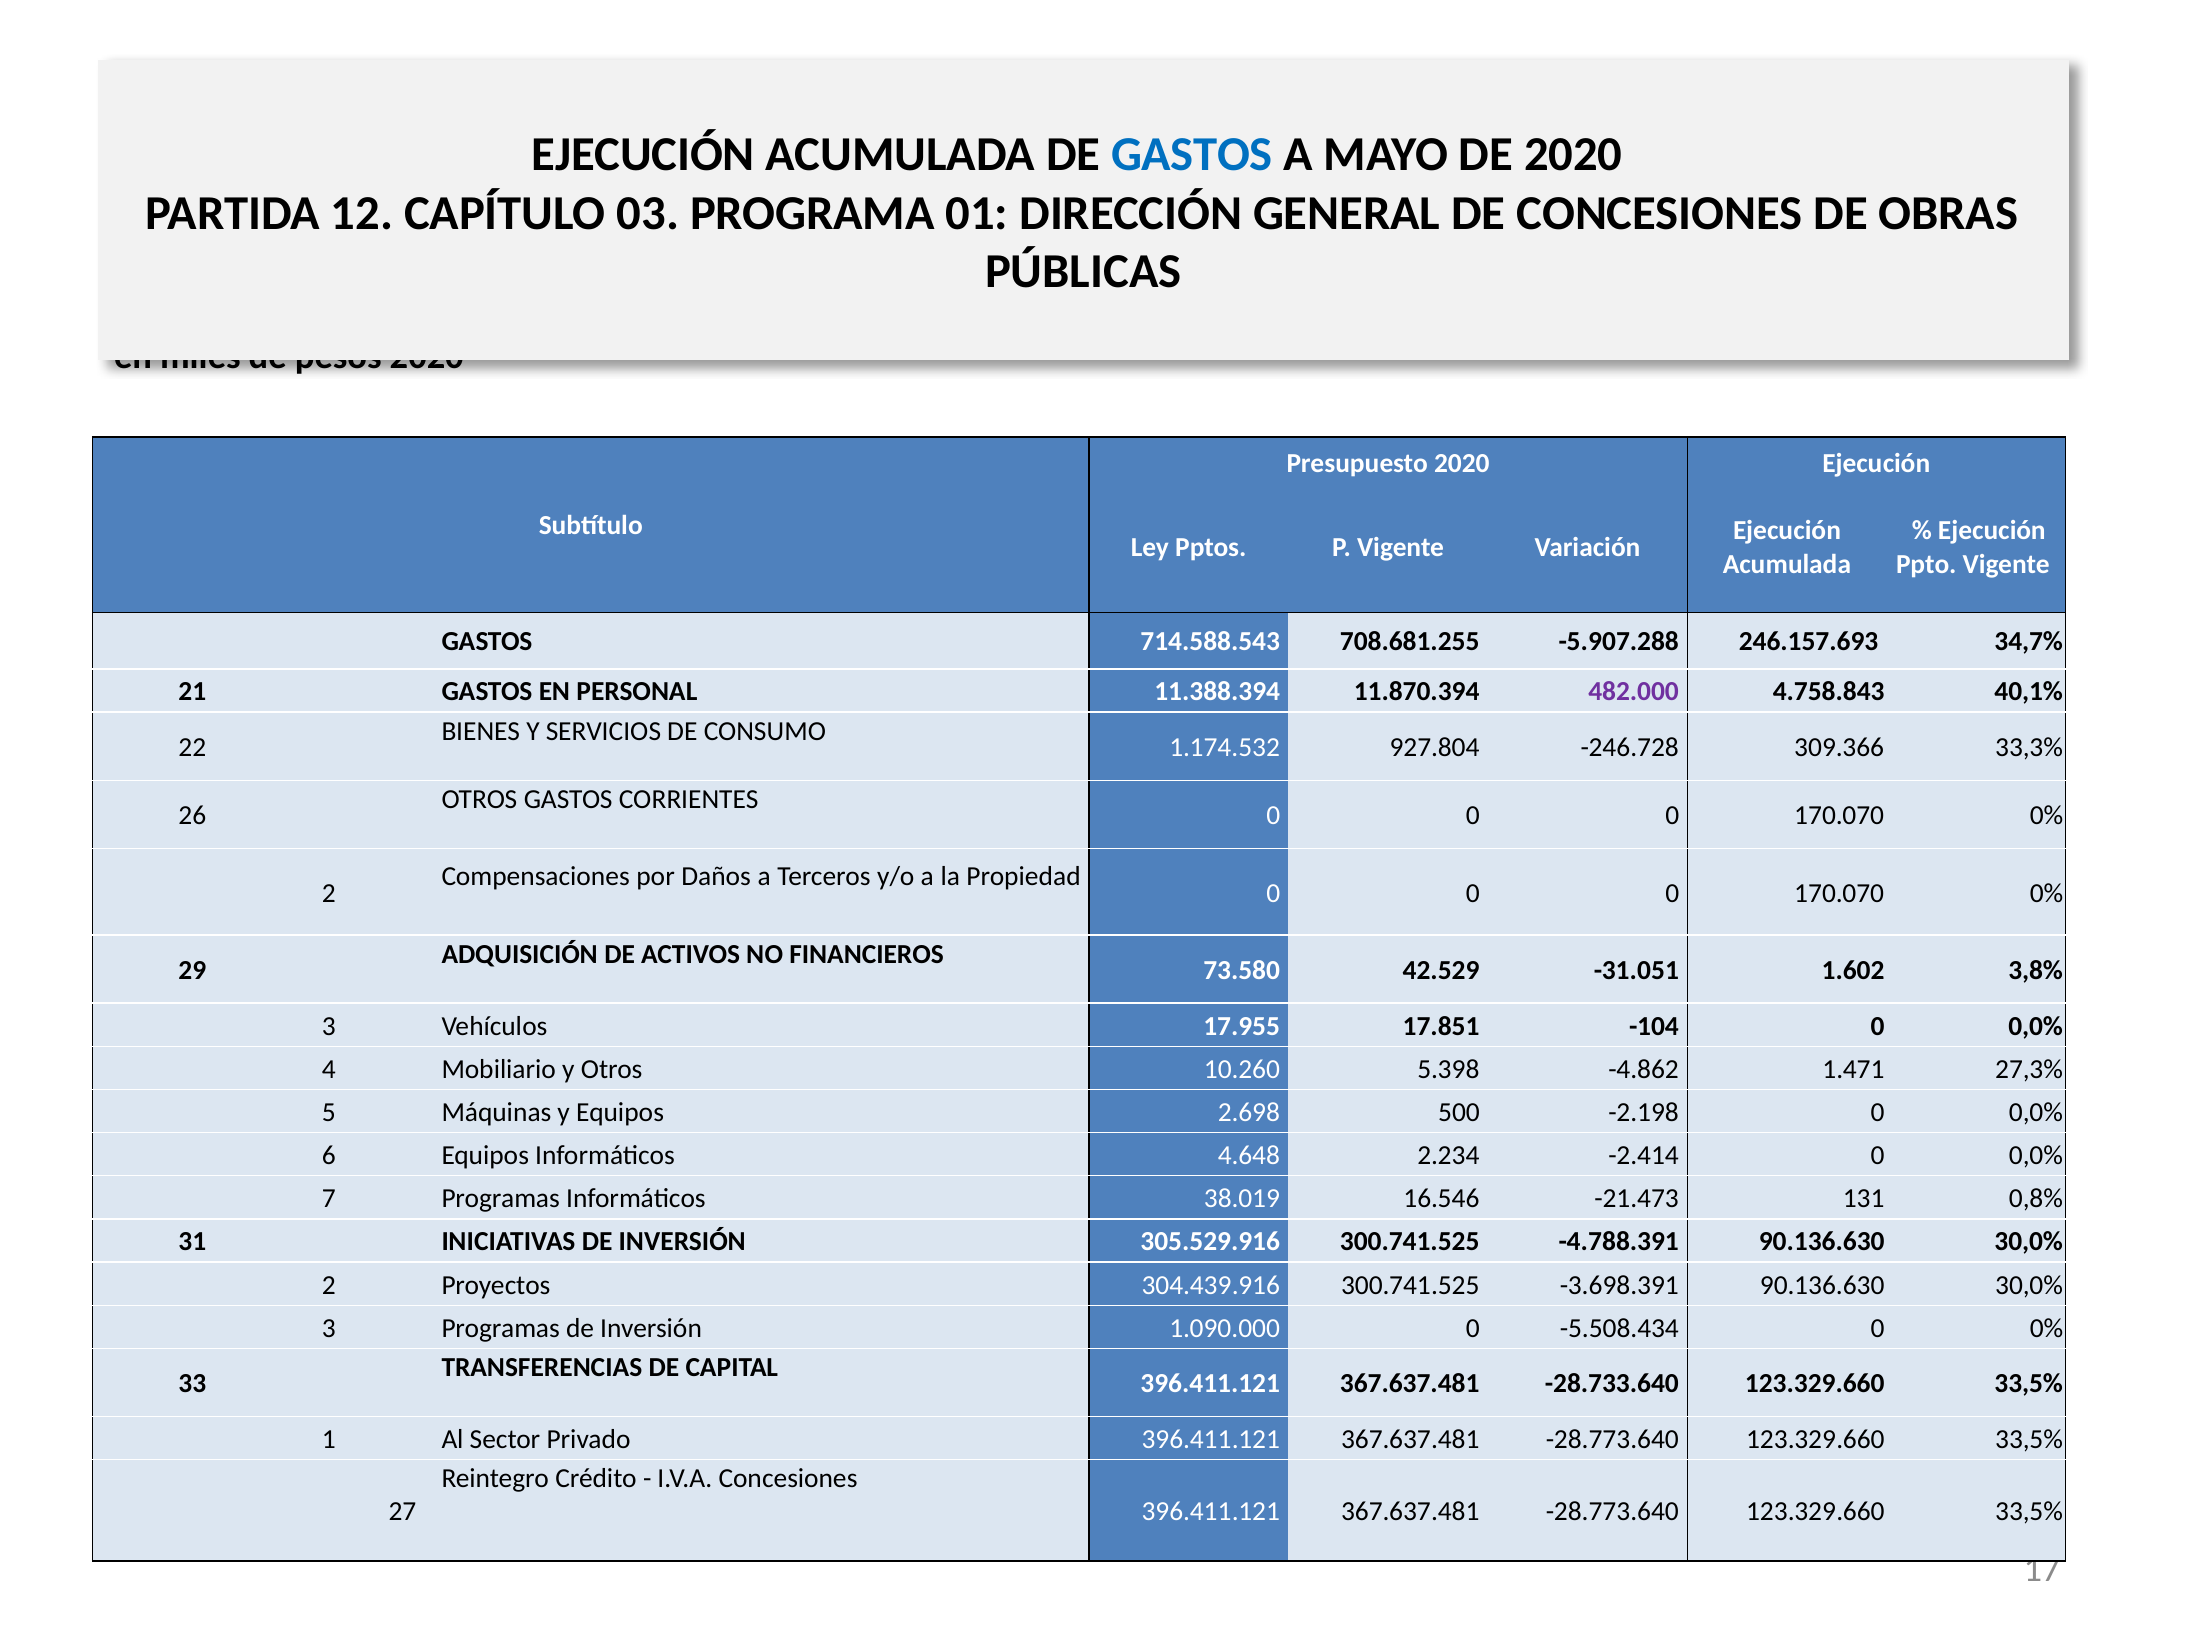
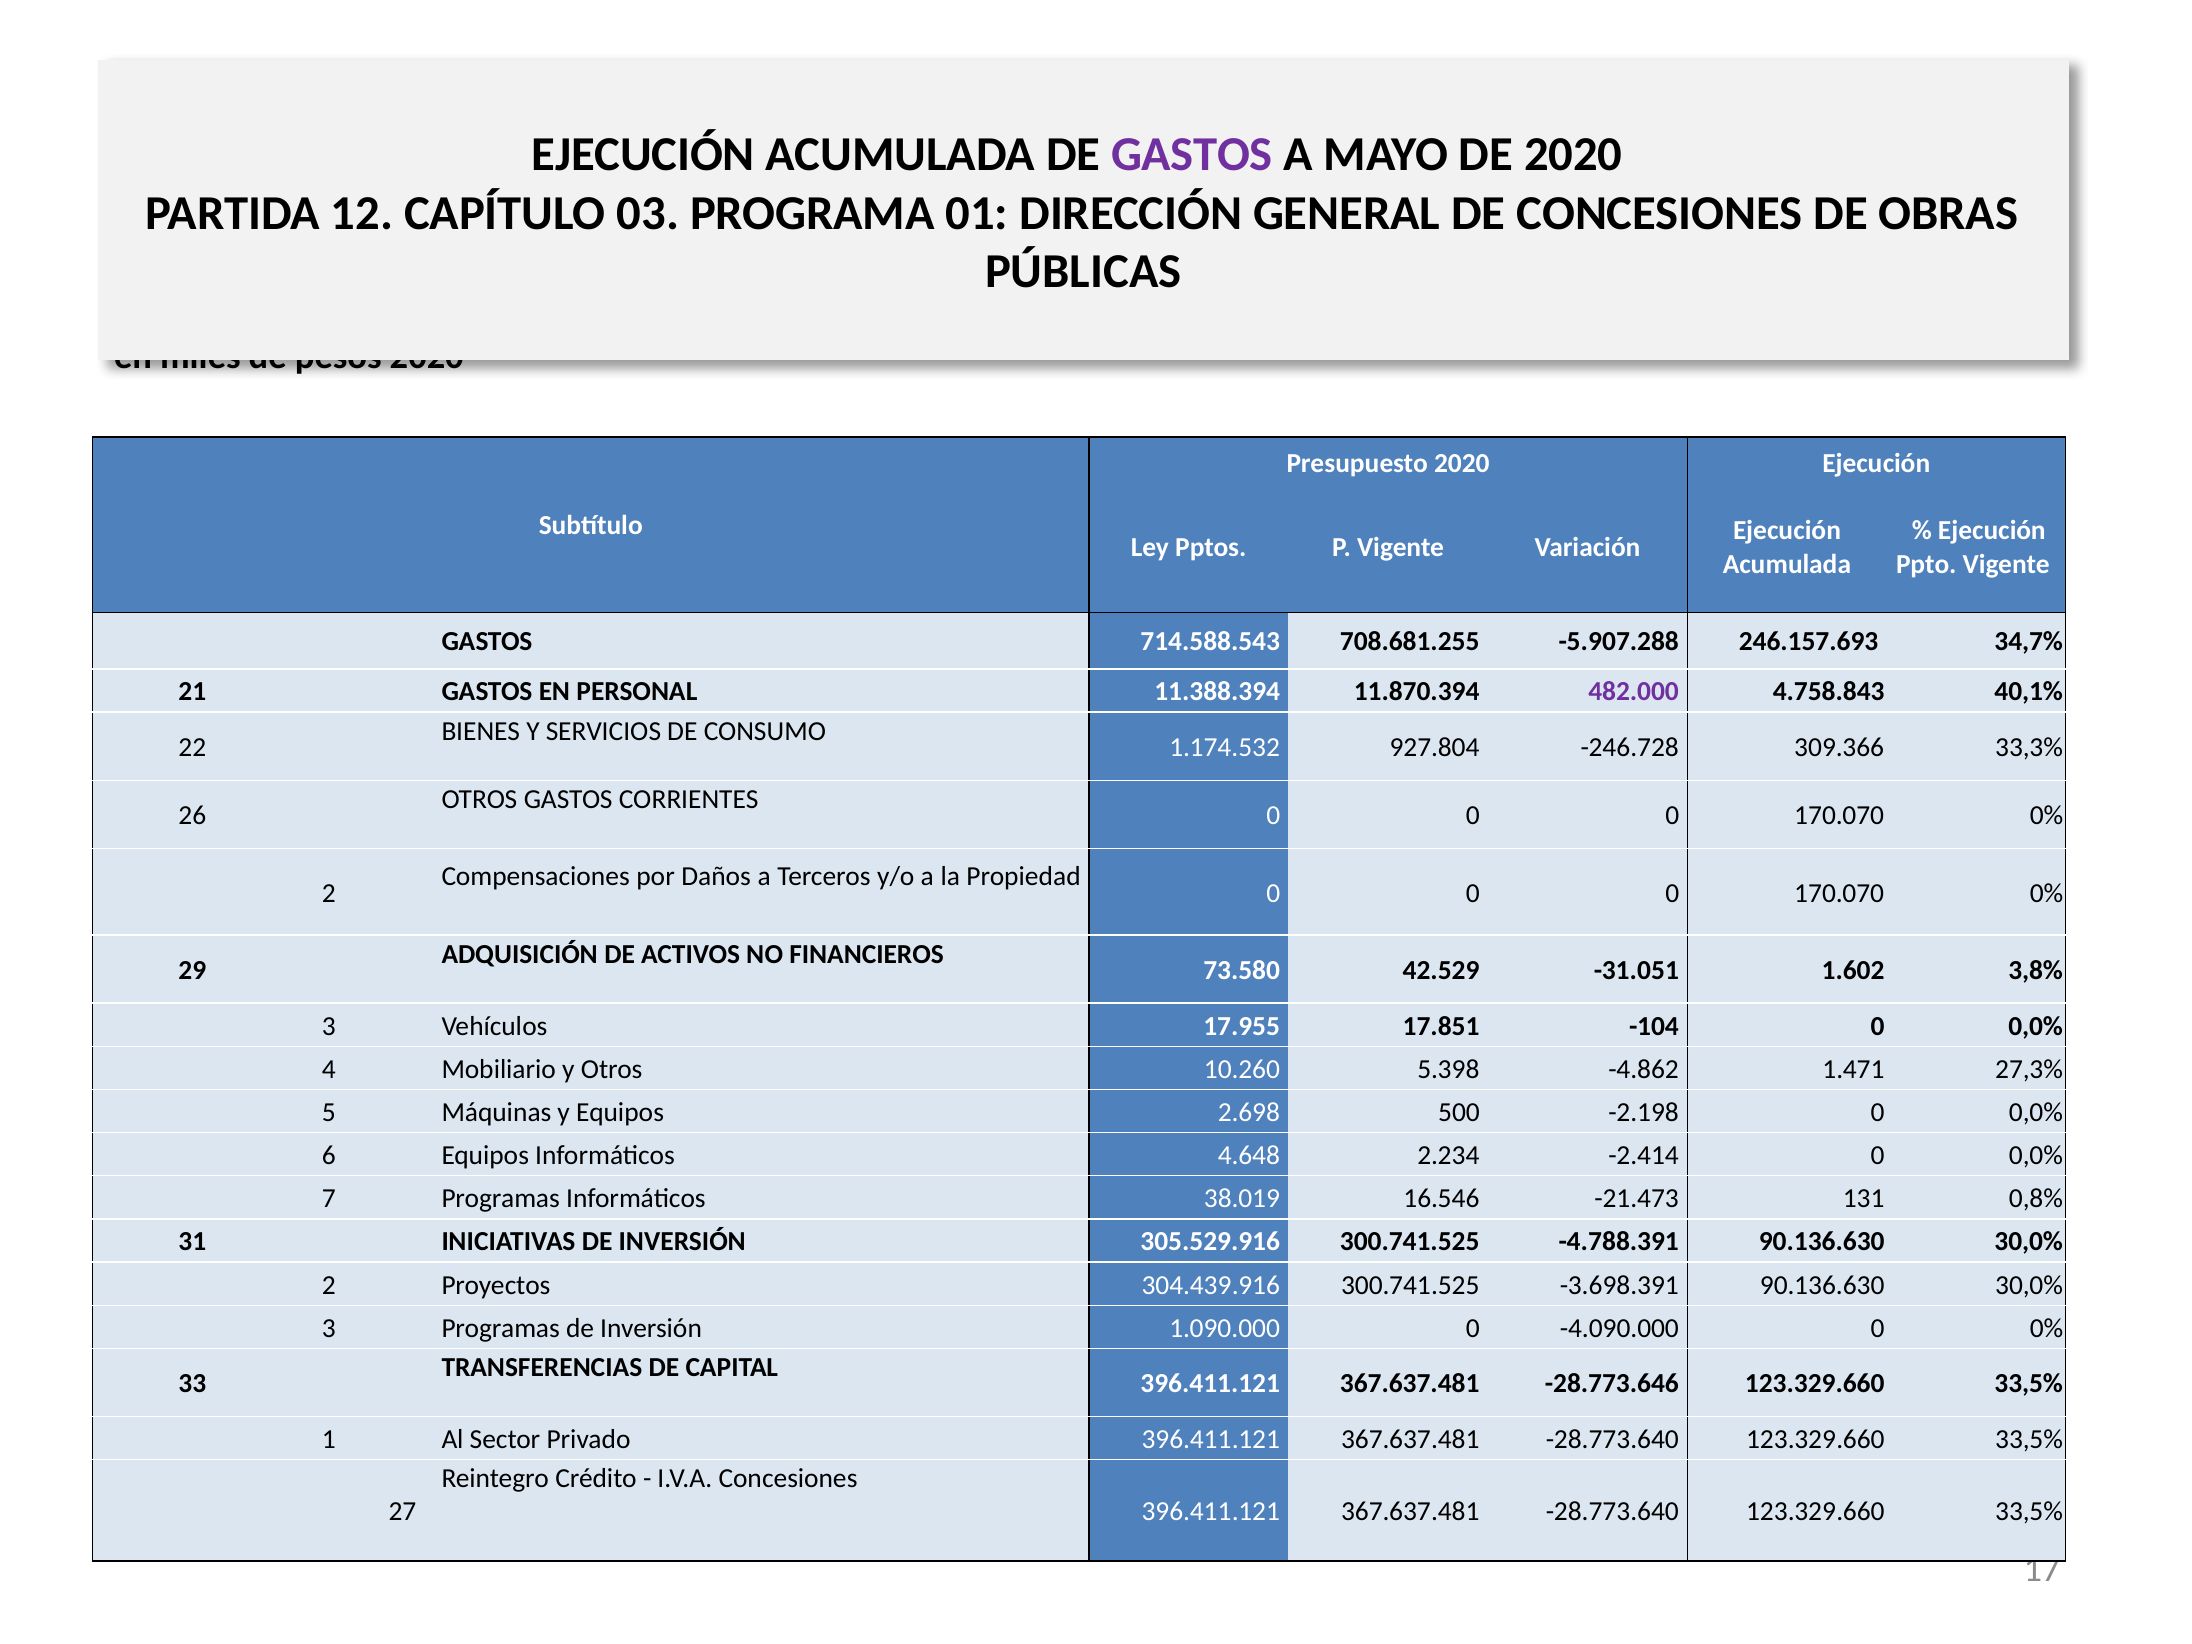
GASTOS at (1192, 155) colour: blue -> purple
-5.508.434: -5.508.434 -> -4.090.000
-28.733.640: -28.733.640 -> -28.773.646
